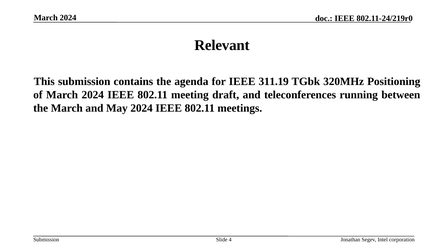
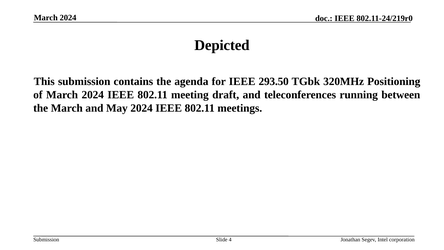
Relevant: Relevant -> Depicted
311.19: 311.19 -> 293.50
